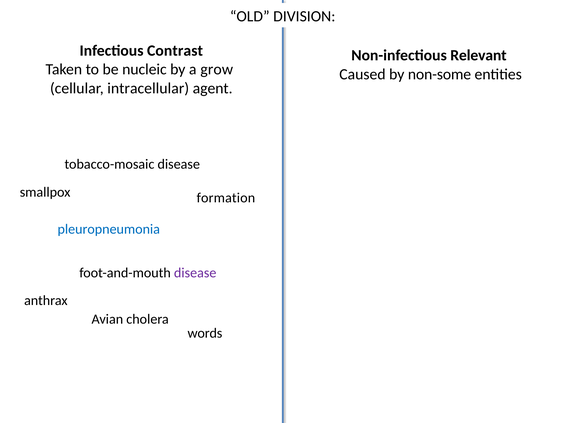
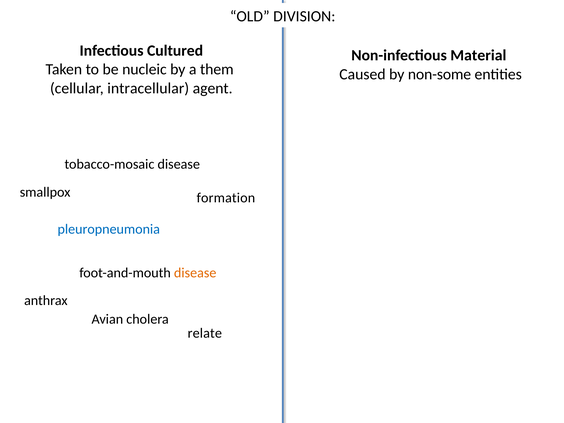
Contrast: Contrast -> Cultured
Relevant: Relevant -> Material
grow: grow -> them
disease at (195, 273) colour: purple -> orange
words: words -> relate
